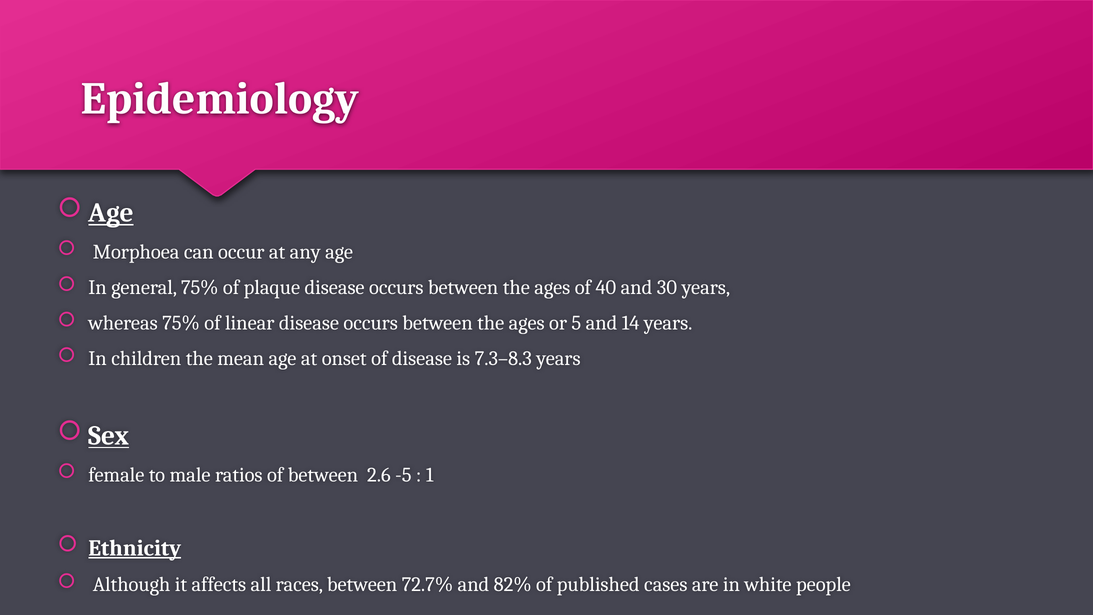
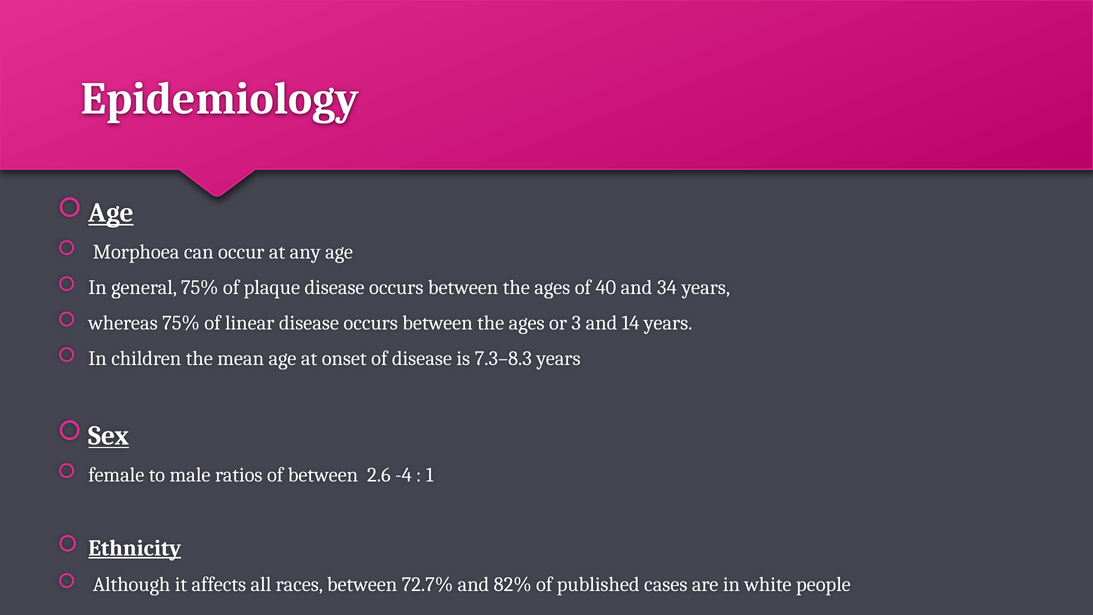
30: 30 -> 34
5: 5 -> 3
-5: -5 -> -4
